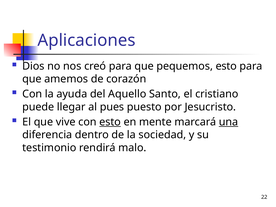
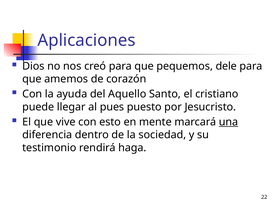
pequemos esto: esto -> dele
esto at (110, 122) underline: present -> none
malo: malo -> haga
